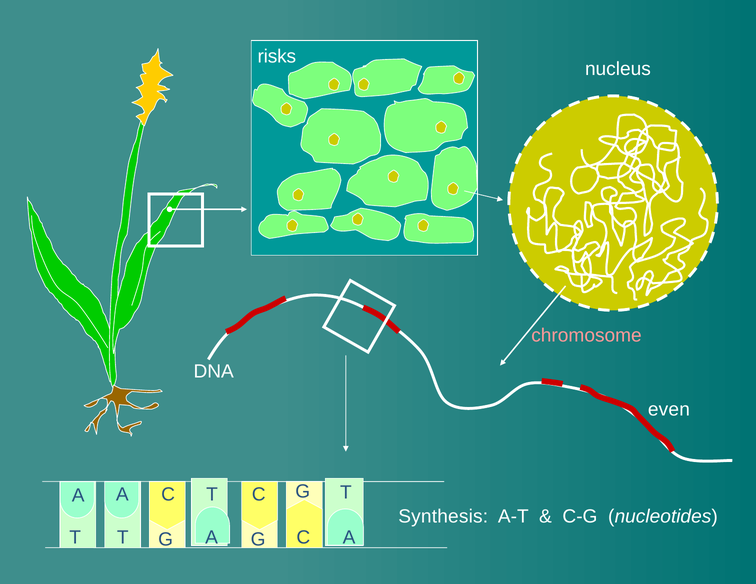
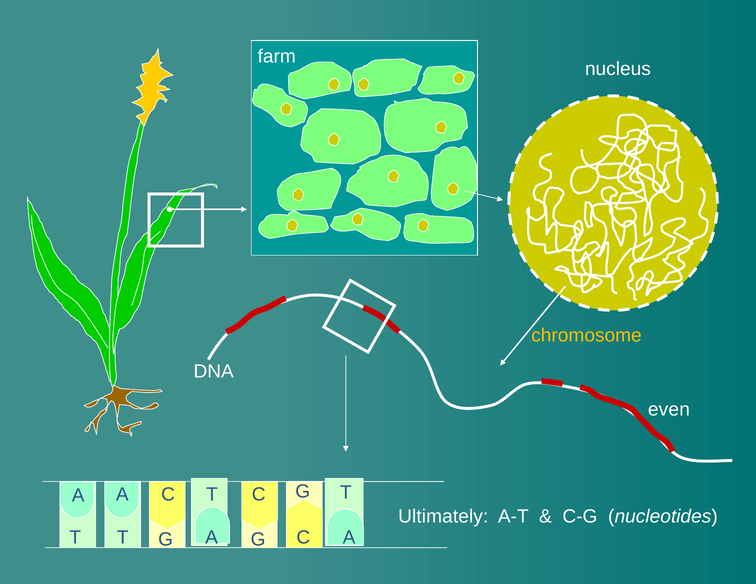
risks: risks -> farm
chromosome colour: pink -> yellow
Synthesis: Synthesis -> Ultimately
